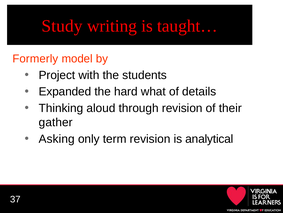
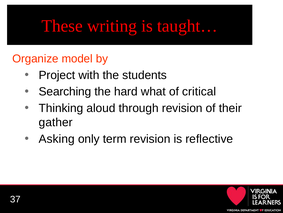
Study: Study -> These
Formerly: Formerly -> Organize
Expanded: Expanded -> Searching
details: details -> critical
analytical: analytical -> reflective
